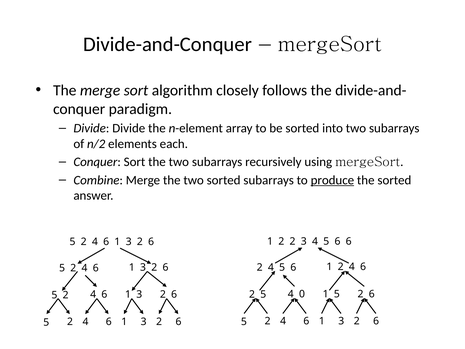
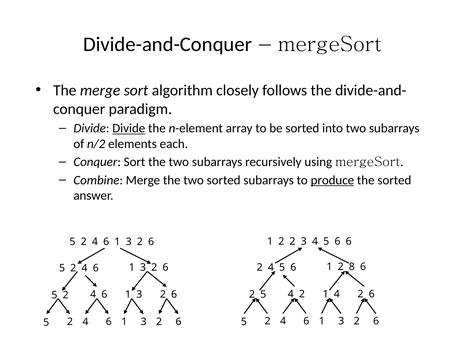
Divide at (129, 128) underline: none -> present
4 at (352, 267): 4 -> 8
0 at (302, 294): 0 -> 2
5 at (337, 294): 5 -> 4
